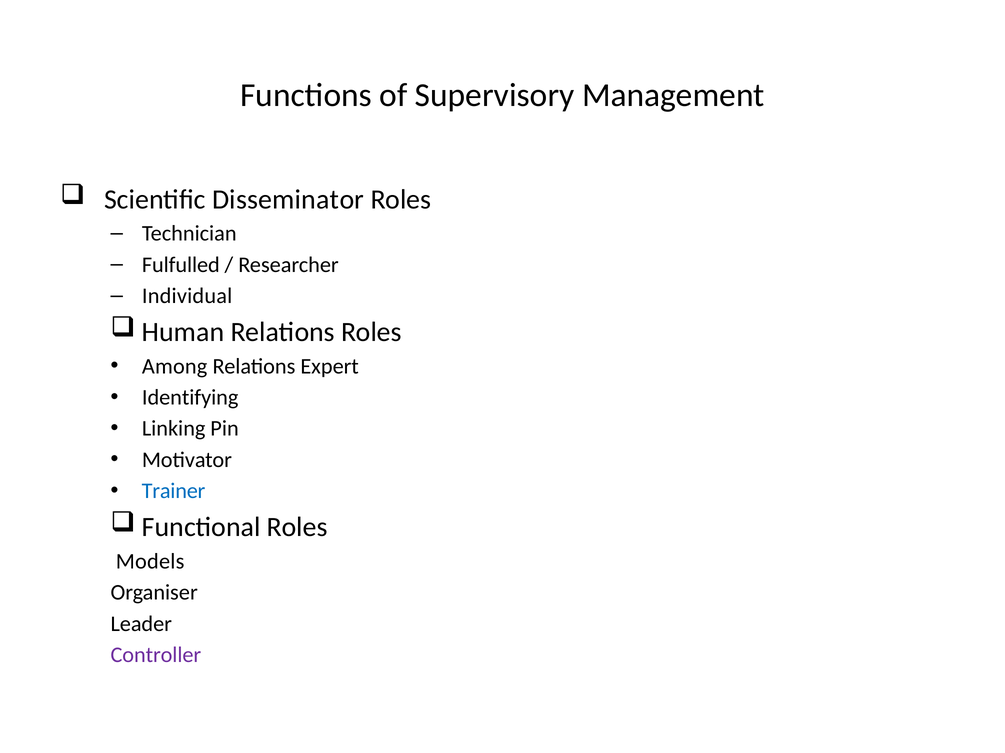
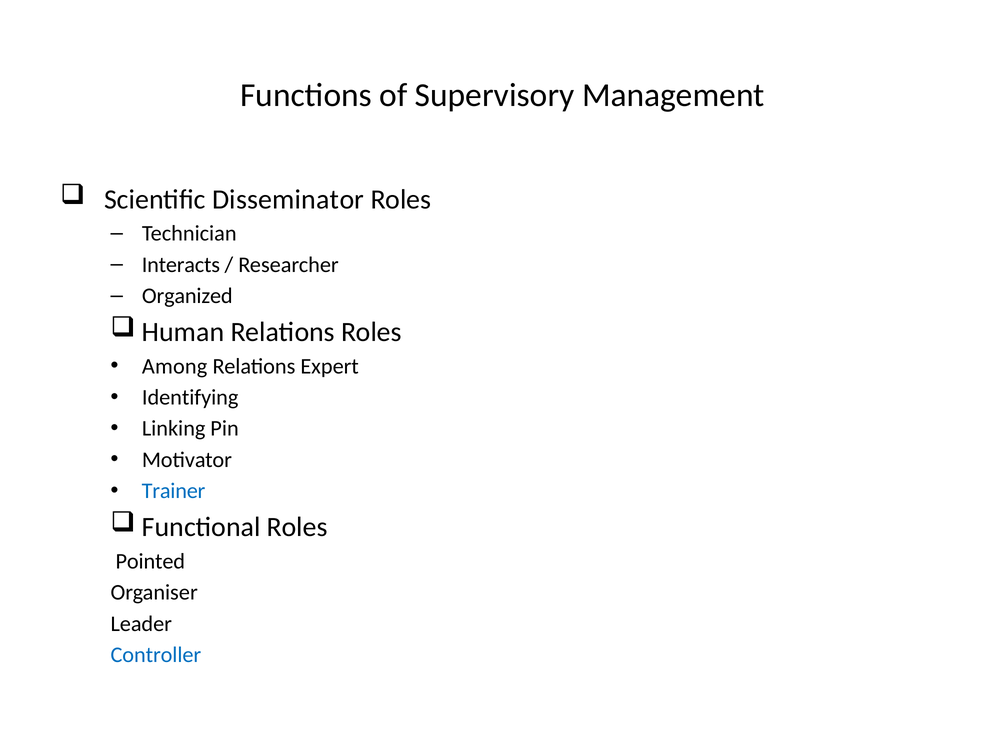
Fulfulled: Fulfulled -> Interacts
Individual: Individual -> Organized
Models: Models -> Pointed
Controller colour: purple -> blue
